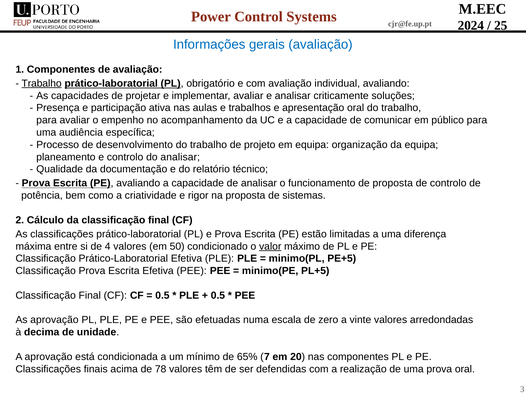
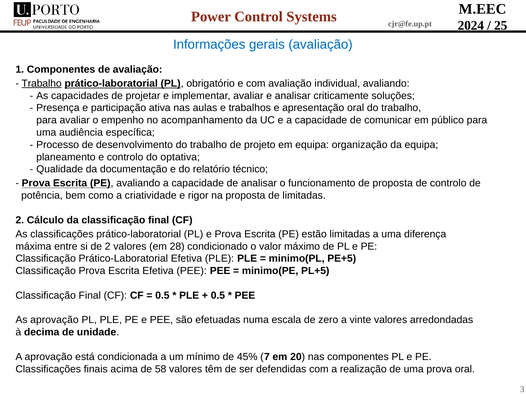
do analisar: analisar -> optativa
de sistemas: sistemas -> limitadas
de 4: 4 -> 2
50: 50 -> 28
valor underline: present -> none
65%: 65% -> 45%
78: 78 -> 58
